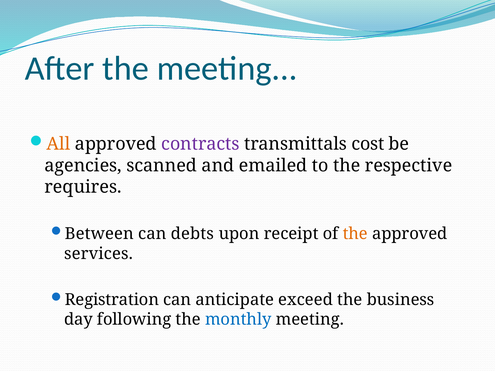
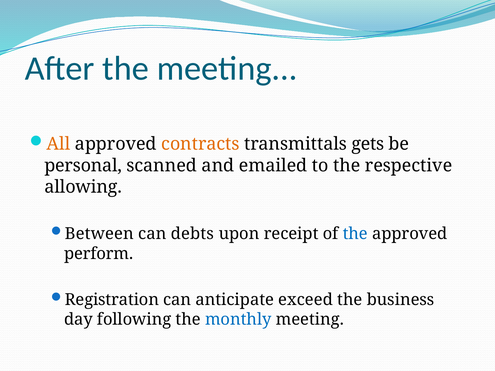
contracts colour: purple -> orange
cost: cost -> gets
agencies: agencies -> personal
requires: requires -> allowing
the at (355, 234) colour: orange -> blue
services: services -> perform
